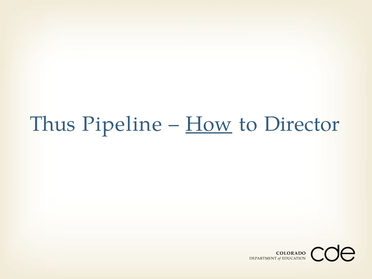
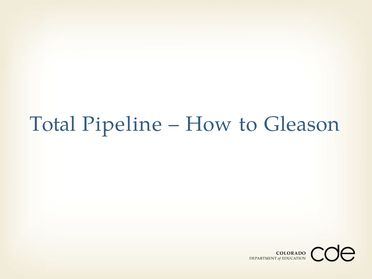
Thus: Thus -> Total
How underline: present -> none
Director: Director -> Gleason
